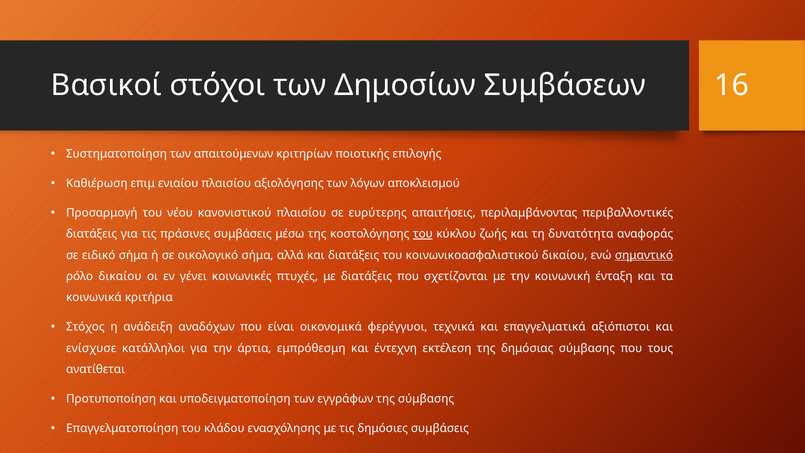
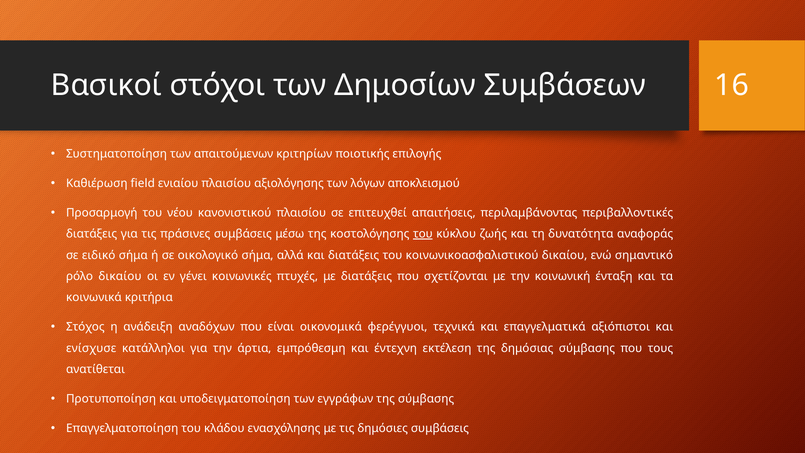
επιμ: επιμ -> field
ευρύτερης: ευρύτερης -> επιτευχθεί
σημαντικό underline: present -> none
